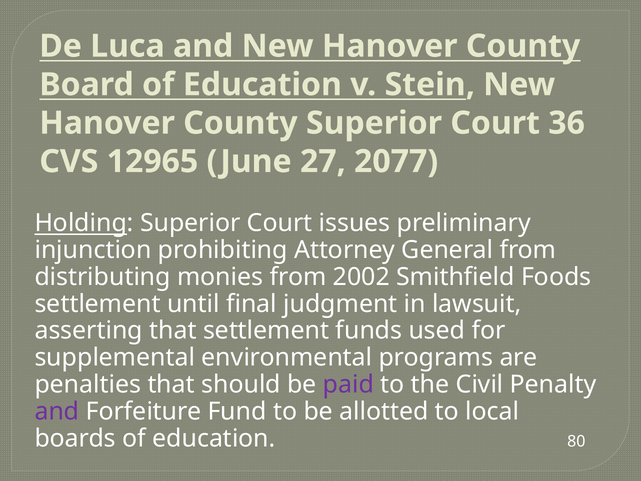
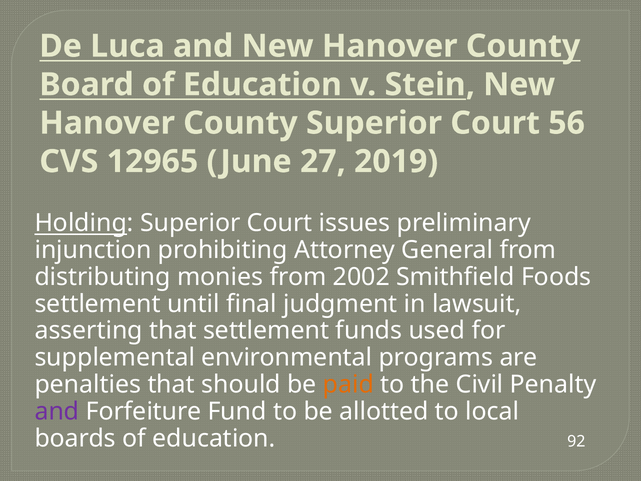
36: 36 -> 56
2077: 2077 -> 2019
paid colour: purple -> orange
80: 80 -> 92
